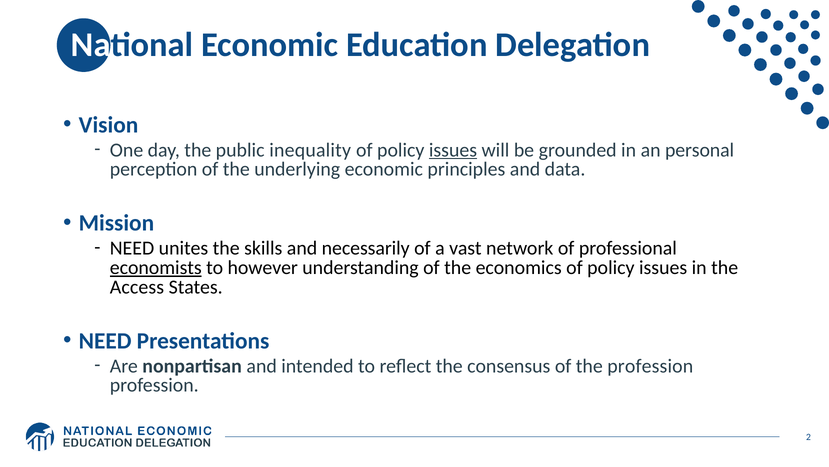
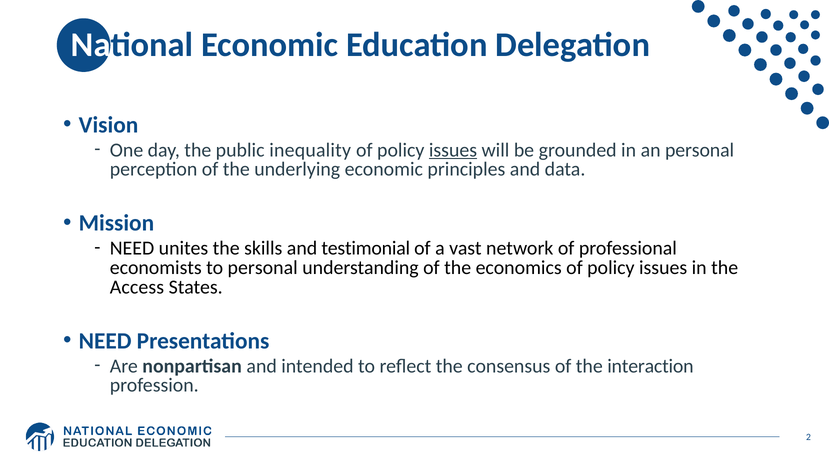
necessarily: necessarily -> testimonial
economists underline: present -> none
to however: however -> personal
the profession: profession -> interaction
